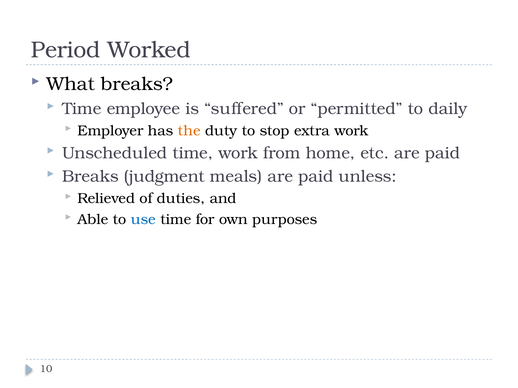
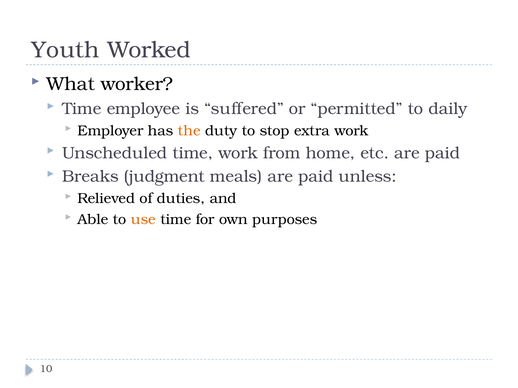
Period: Period -> Youth
What breaks: breaks -> worker
use colour: blue -> orange
